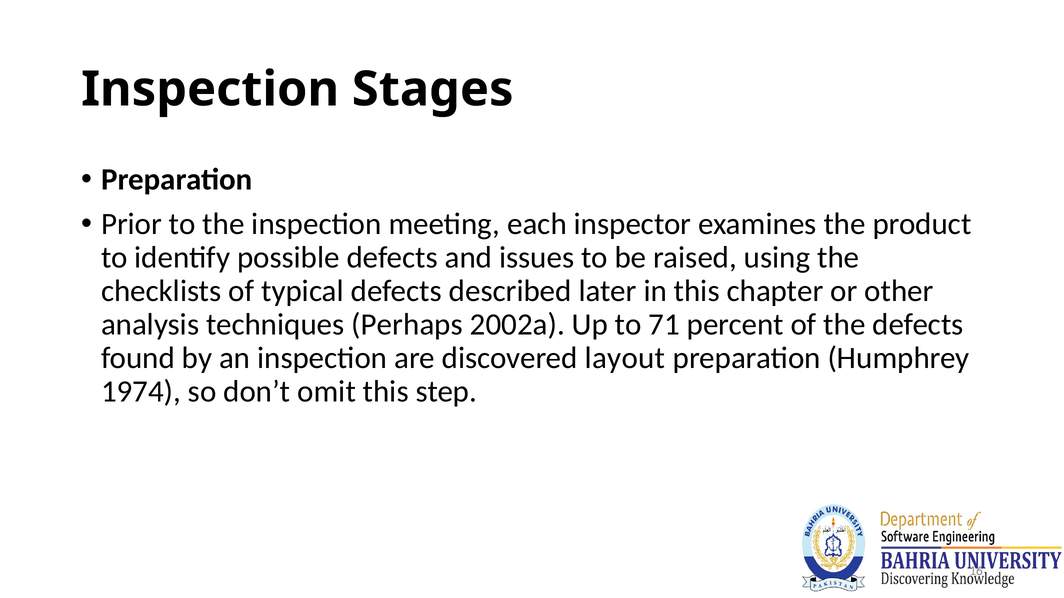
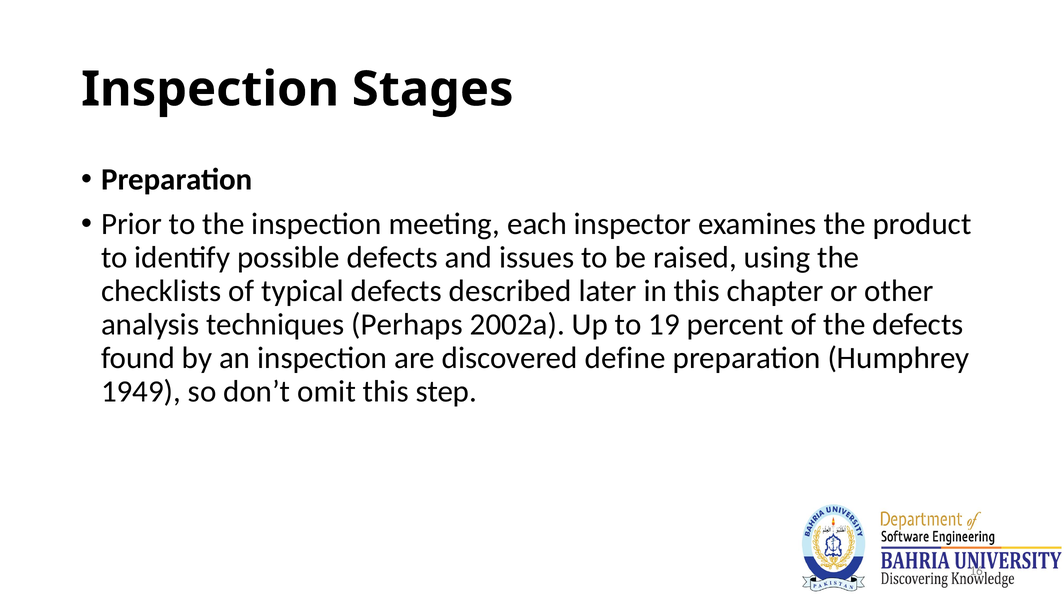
71: 71 -> 19
layout: layout -> define
1974: 1974 -> 1949
